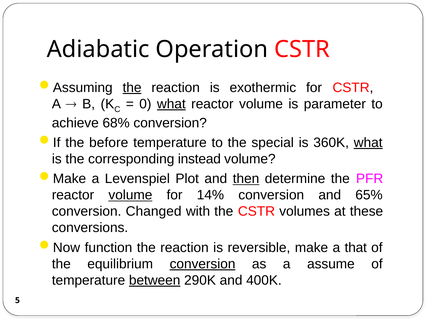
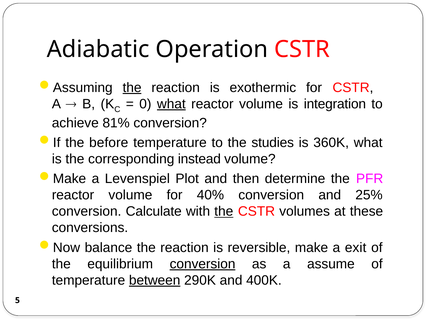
parameter: parameter -> integration
68%: 68% -> 81%
special: special -> studies
what at (368, 142) underline: present -> none
then underline: present -> none
volume at (130, 195) underline: present -> none
14%: 14% -> 40%
65%: 65% -> 25%
Changed: Changed -> Calculate
the at (224, 211) underline: none -> present
function: function -> balance
that: that -> exit
